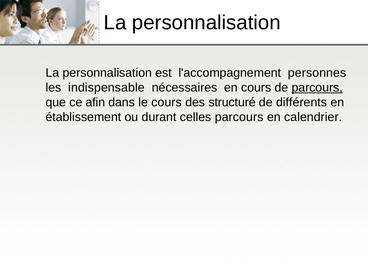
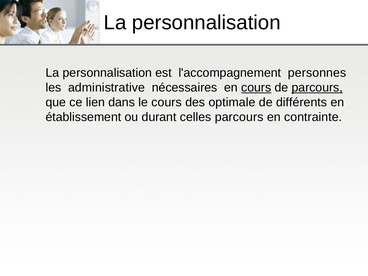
indispensable: indispensable -> administrative
cours at (256, 88) underline: none -> present
afin: afin -> lien
structuré: structuré -> optimale
calendrier: calendrier -> contrainte
